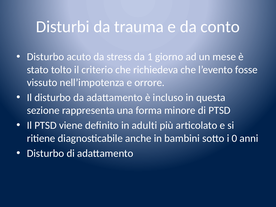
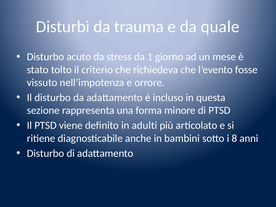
conto: conto -> quale
0: 0 -> 8
